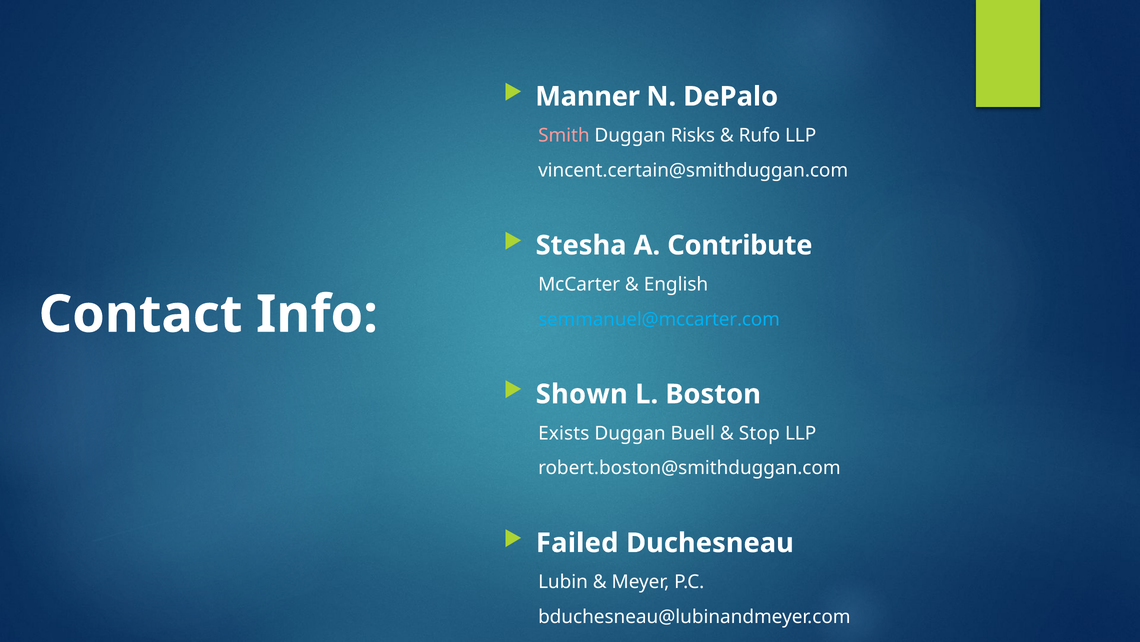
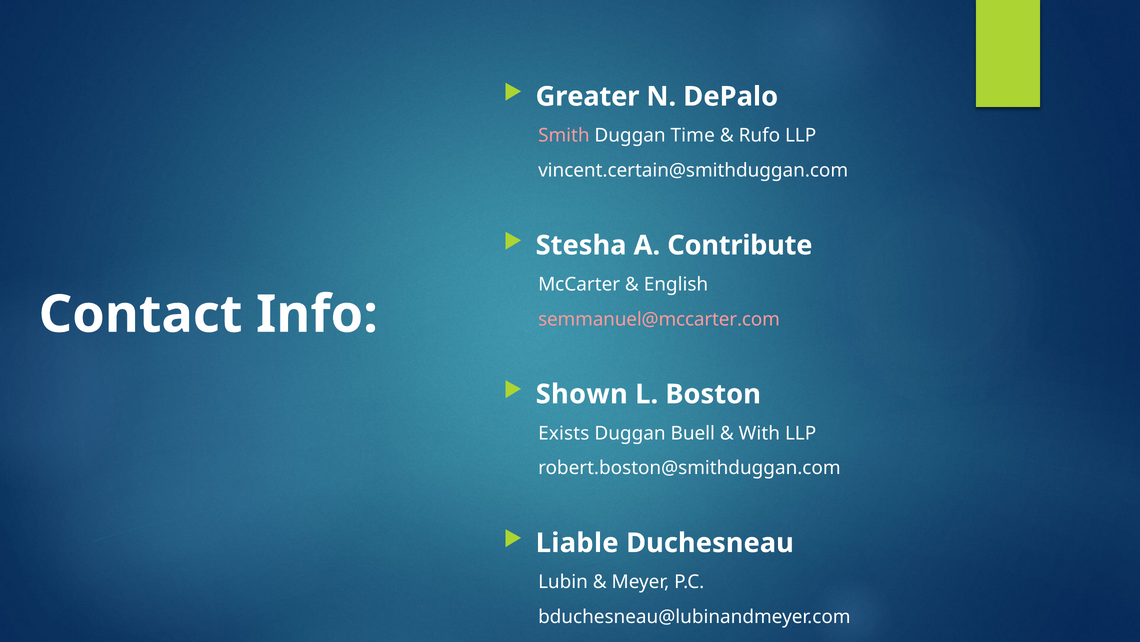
Manner: Manner -> Greater
Risks: Risks -> Time
semmanuel@mccarter.com colour: light blue -> pink
Stop: Stop -> With
Failed: Failed -> Liable
